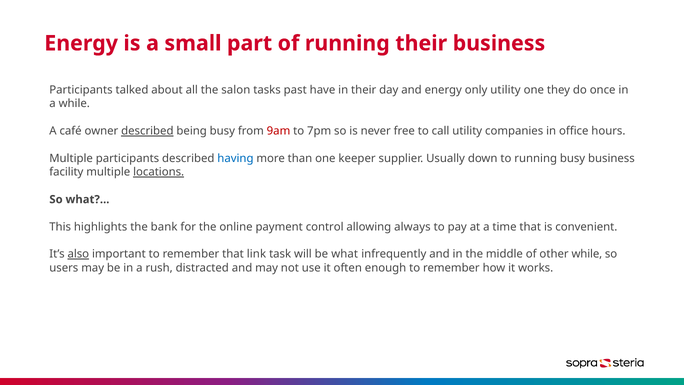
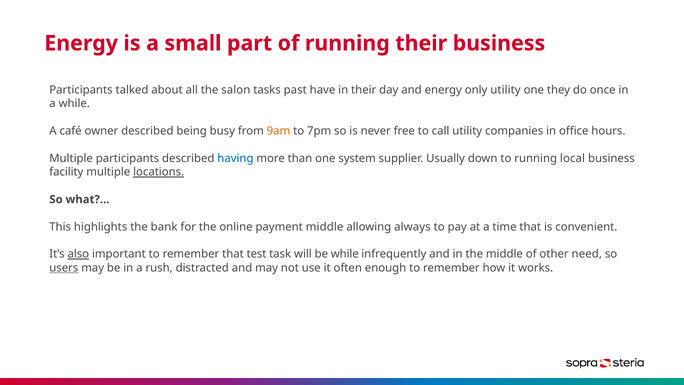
described at (147, 131) underline: present -> none
9am colour: red -> orange
keeper: keeper -> system
running busy: busy -> local
payment control: control -> middle
link: link -> test
be what: what -> while
other while: while -> need
users underline: none -> present
